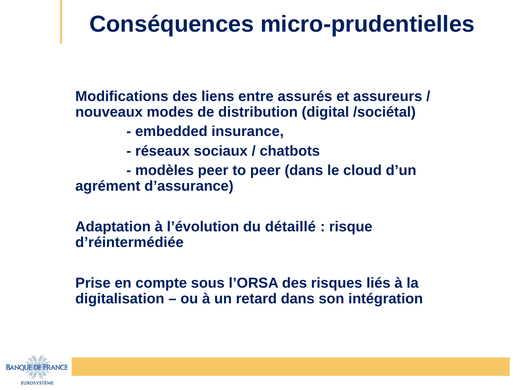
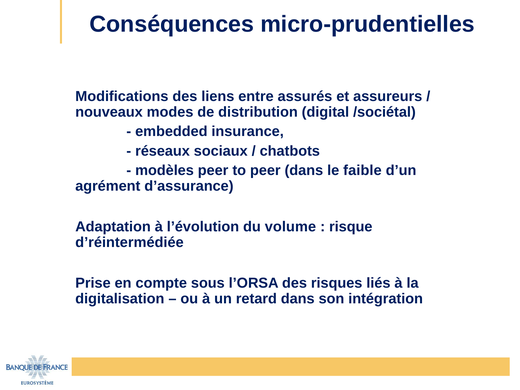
cloud: cloud -> faible
détaillé: détaillé -> volume
